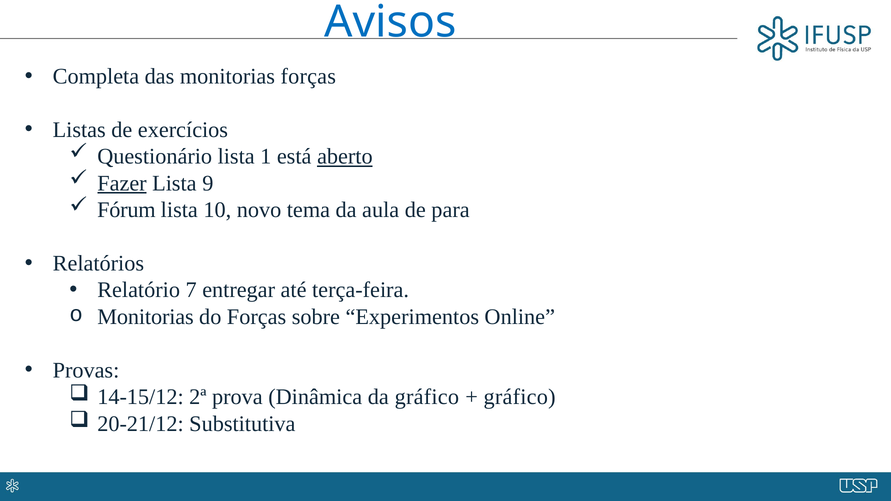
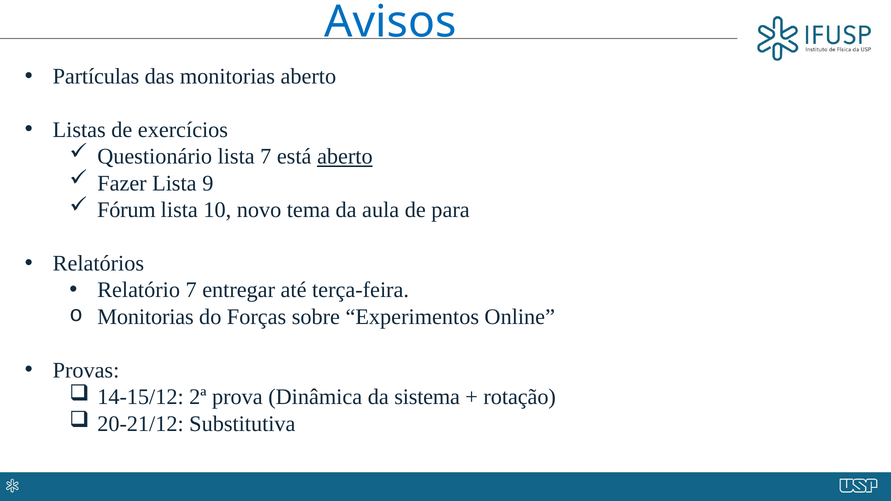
Completa: Completa -> Partículas
monitorias forças: forças -> aberto
lista 1: 1 -> 7
Fazer underline: present -> none
da gráfico: gráfico -> sistema
gráfico at (520, 397): gráfico -> rotação
